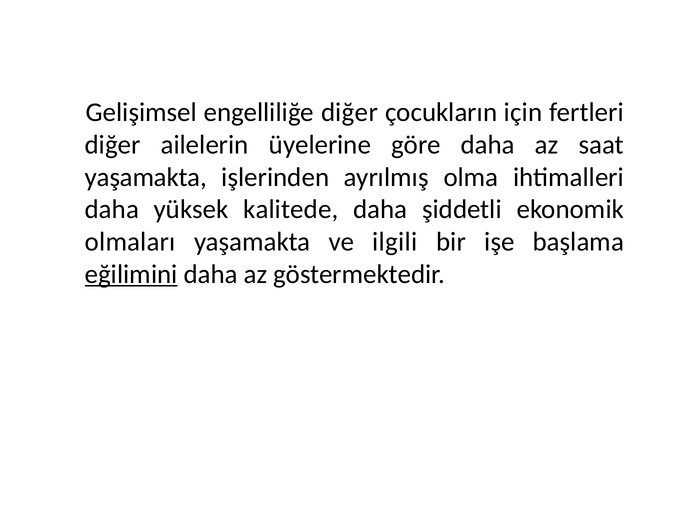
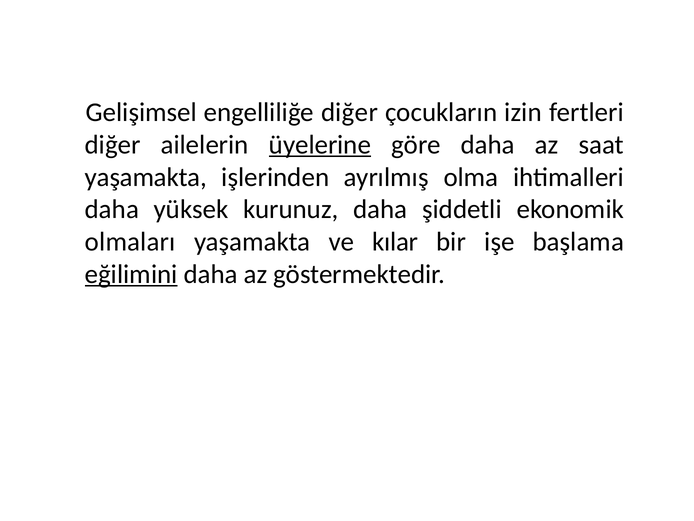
için: için -> izin
üyelerine underline: none -> present
kalitede: kalitede -> kurunuz
ilgili: ilgili -> kılar
